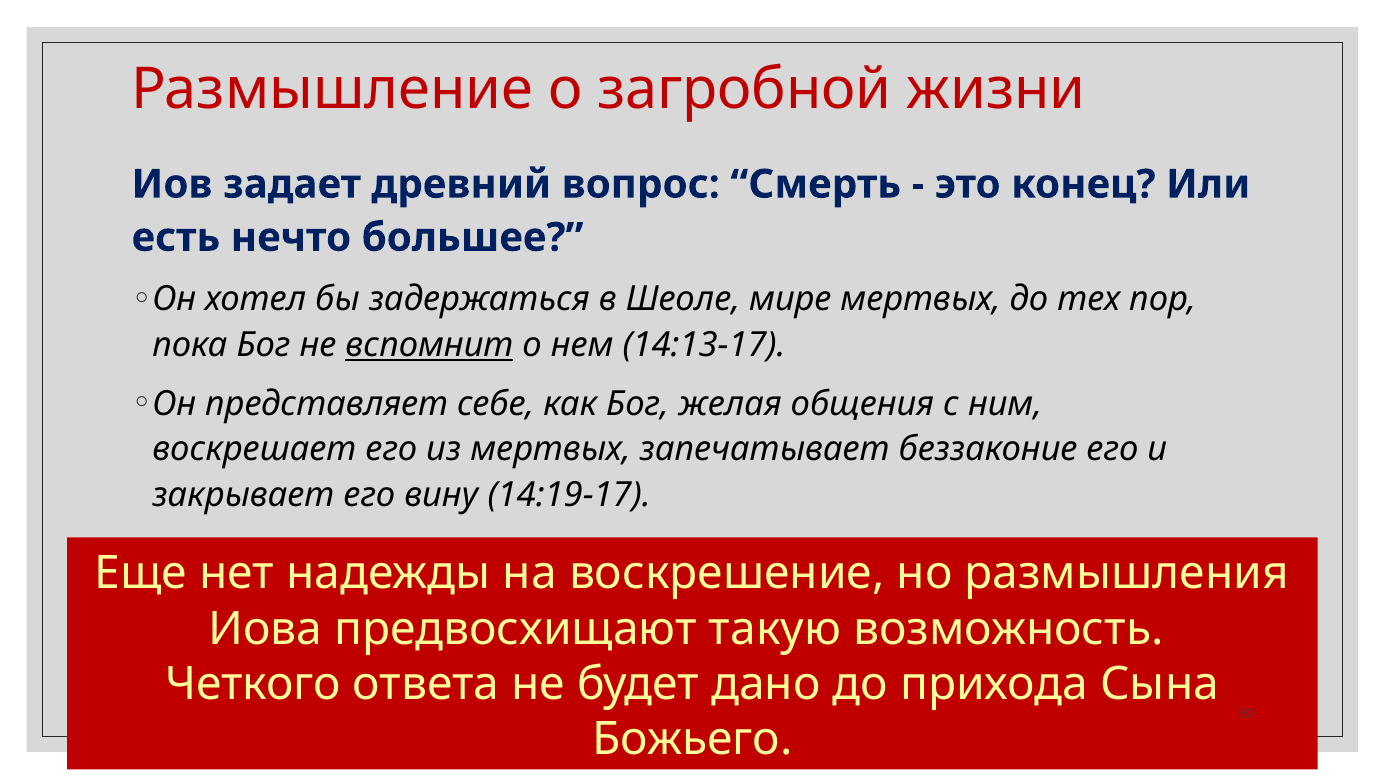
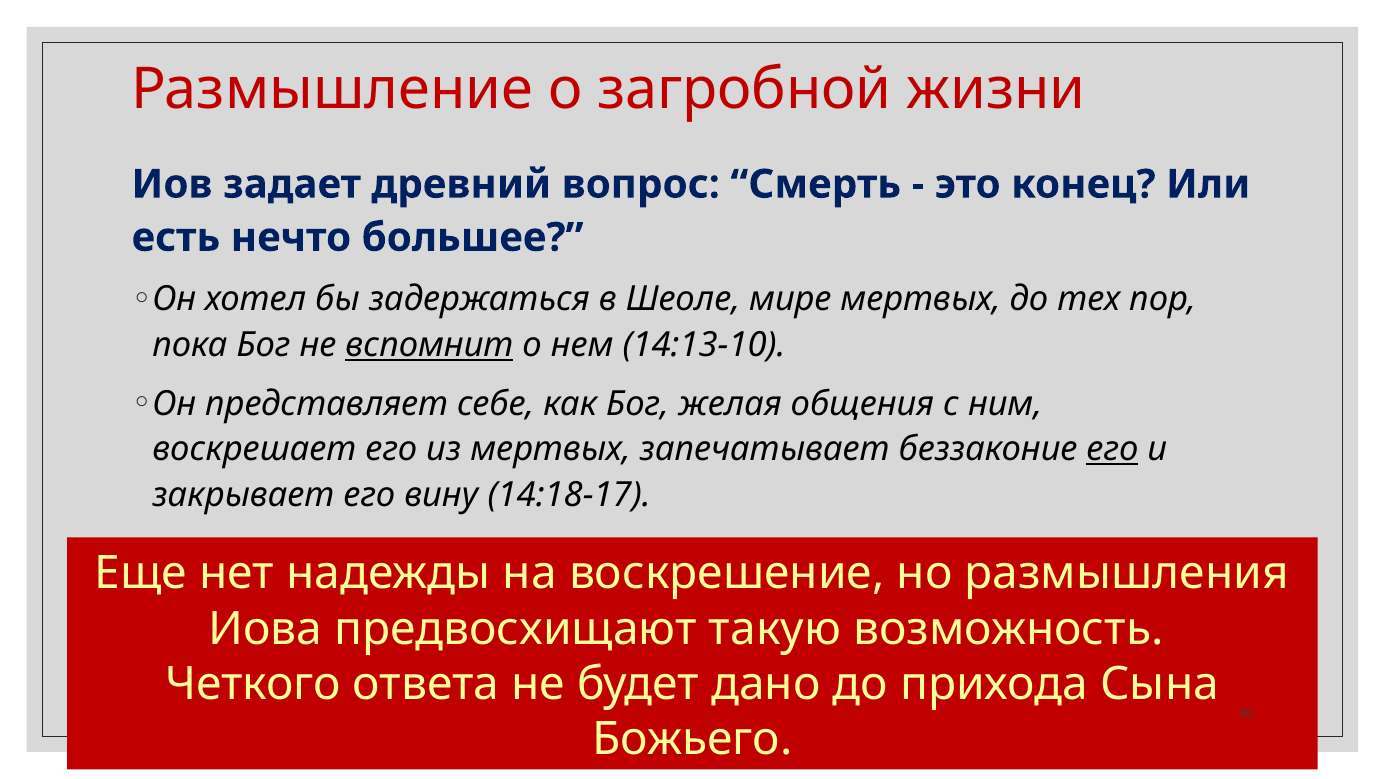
14:13-17: 14:13-17 -> 14:13-10
его at (1112, 449) underline: none -> present
14:19-17: 14:19-17 -> 14:18-17
